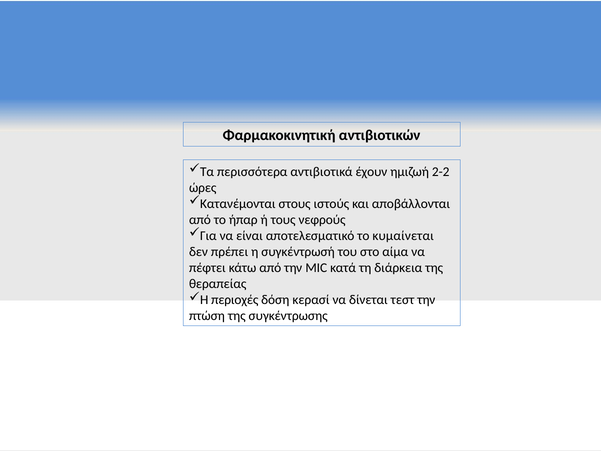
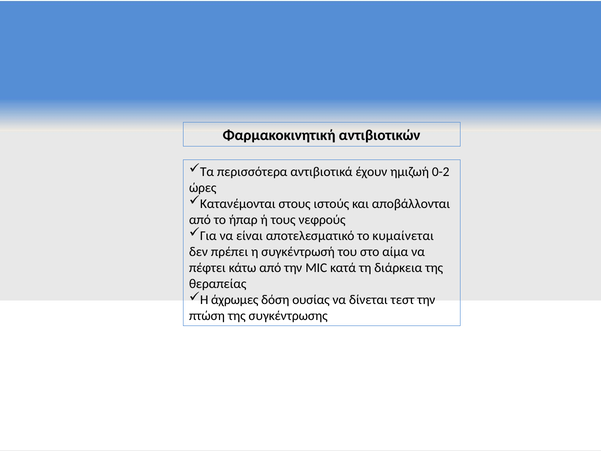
2-2: 2-2 -> 0-2
περιοχές: περιοχές -> άχρωμες
κερασί: κερασί -> ουσίας
